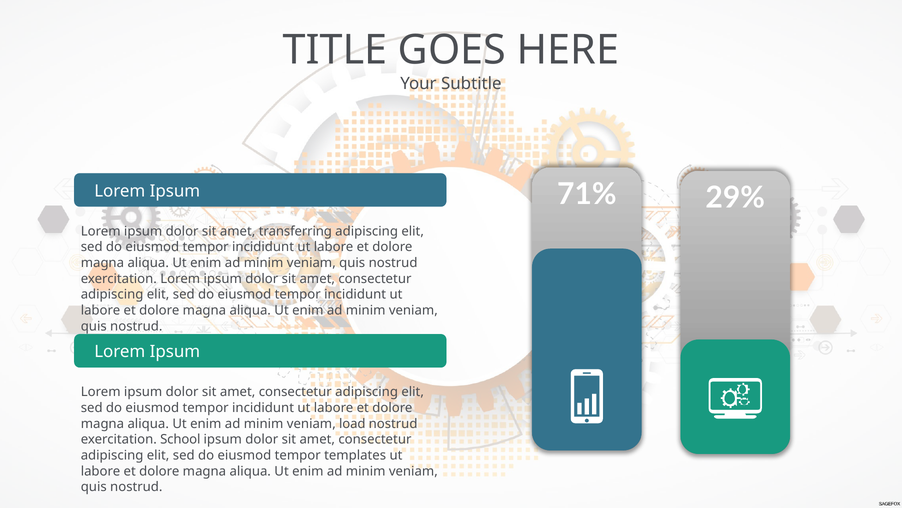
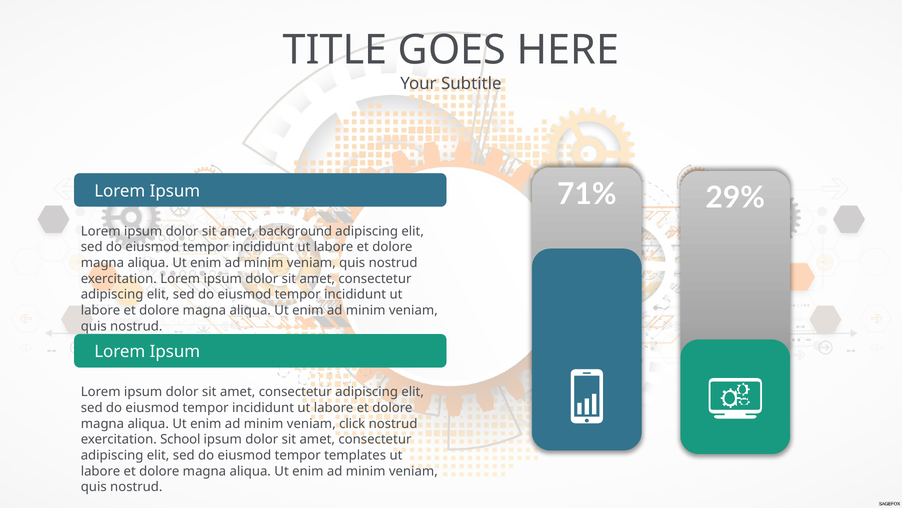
transferring: transferring -> background
load: load -> click
